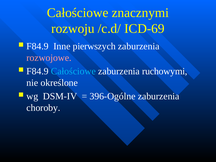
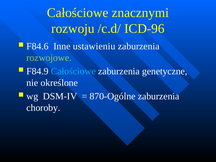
ICD-69: ICD-69 -> ICD-96
F84.9 at (38, 46): F84.9 -> F84.6
pierwszych: pierwszych -> ustawieniu
rozwojowe colour: pink -> light green
ruchowymi: ruchowymi -> genetyczne
396-Ogólne: 396-Ogólne -> 870-Ogólne
